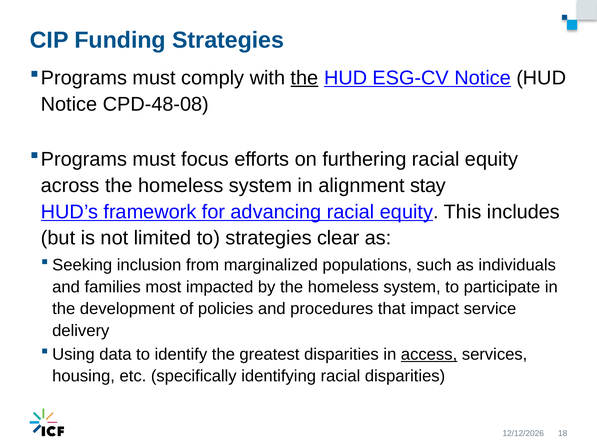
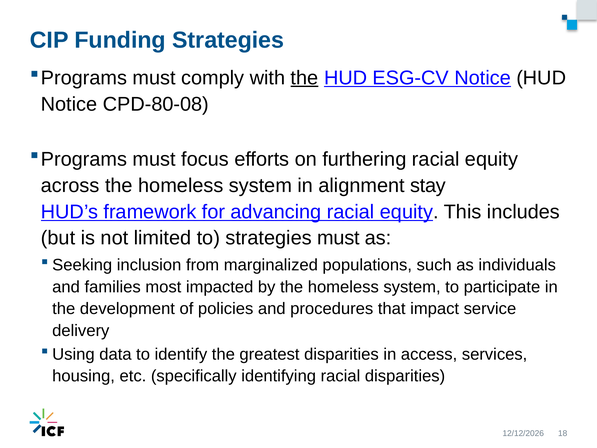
CPD-48-08: CPD-48-08 -> CPD-80-08
strategies clear: clear -> must
access underline: present -> none
